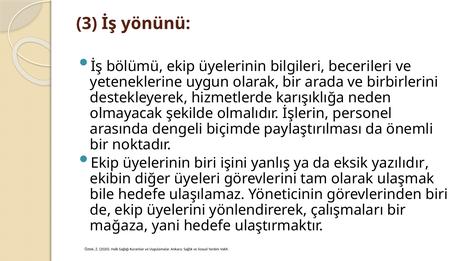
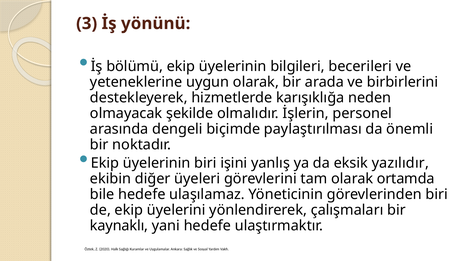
ulaşmak: ulaşmak -> ortamda
mağaza: mağaza -> kaynaklı
